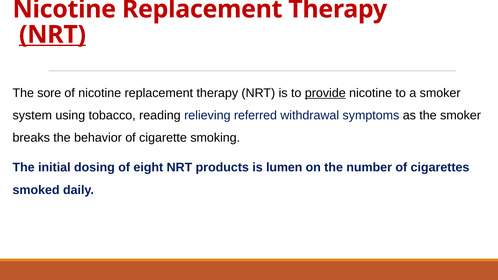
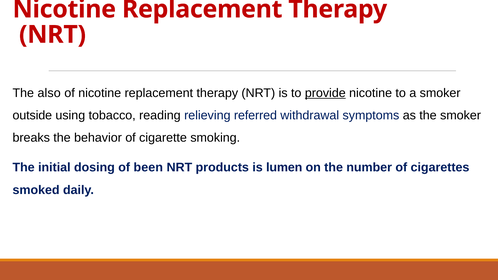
NRT at (53, 35) underline: present -> none
sore: sore -> also
system: system -> outside
eight: eight -> been
